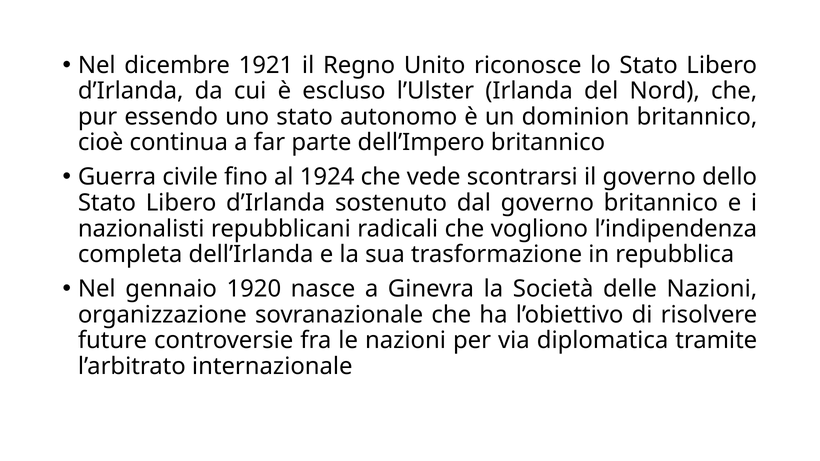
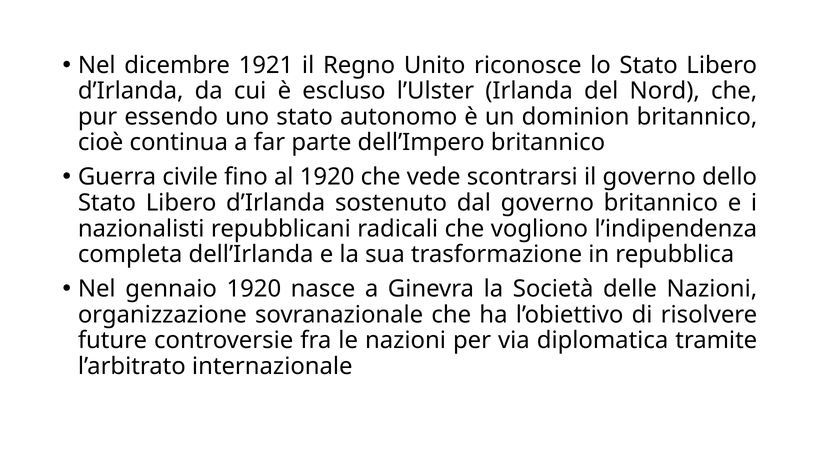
al 1924: 1924 -> 1920
